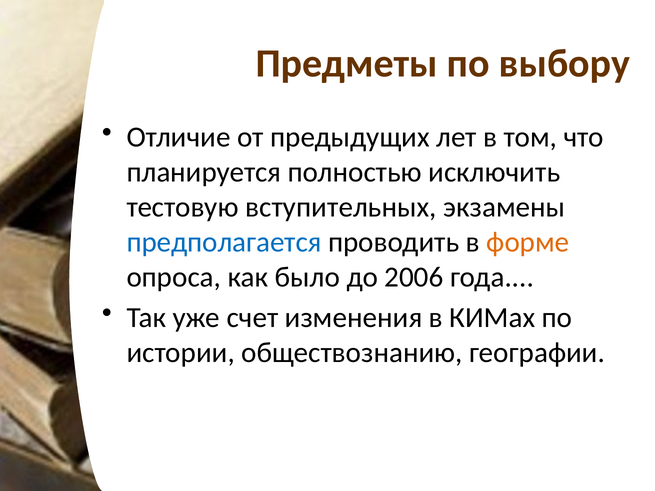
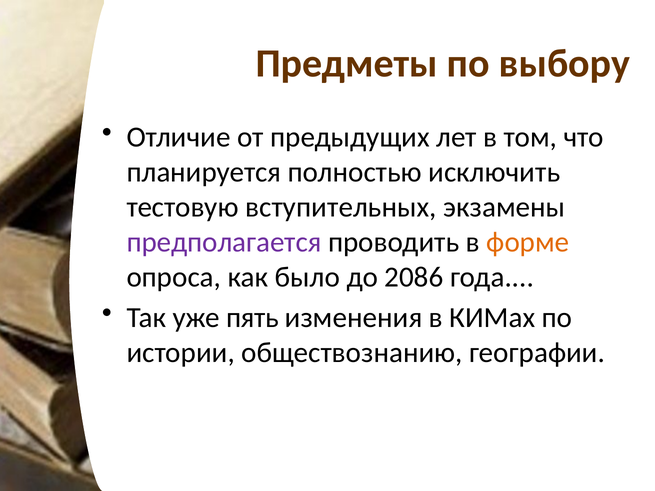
предполагается colour: blue -> purple
2006: 2006 -> 2086
счет: счет -> пять
